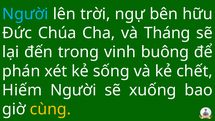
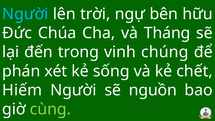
buông: buông -> chúng
xuống: xuống -> nguồn
cùng colour: yellow -> light green
